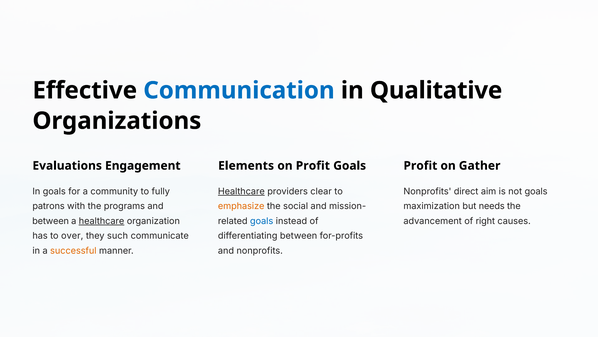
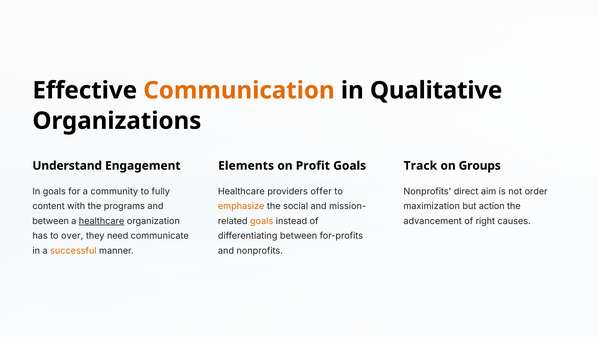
Communication colour: blue -> orange
Evaluations: Evaluations -> Understand
Profit at (420, 165): Profit -> Track
Gather: Gather -> Groups
Healthcare at (241, 191) underline: present -> none
clear: clear -> offer
not goals: goals -> order
patrons: patrons -> content
needs: needs -> action
goals at (262, 221) colour: blue -> orange
such: such -> need
